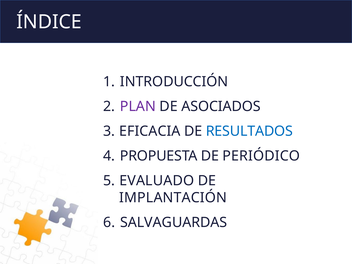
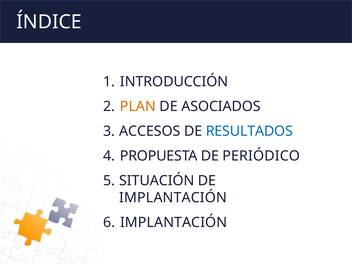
PLAN colour: purple -> orange
EFICACIA: EFICACIA -> ACCESOS
EVALUADO: EVALUADO -> SITUACIÓN
SALVAGUARDAS at (174, 222): SALVAGUARDAS -> IMPLANTACIÓN
